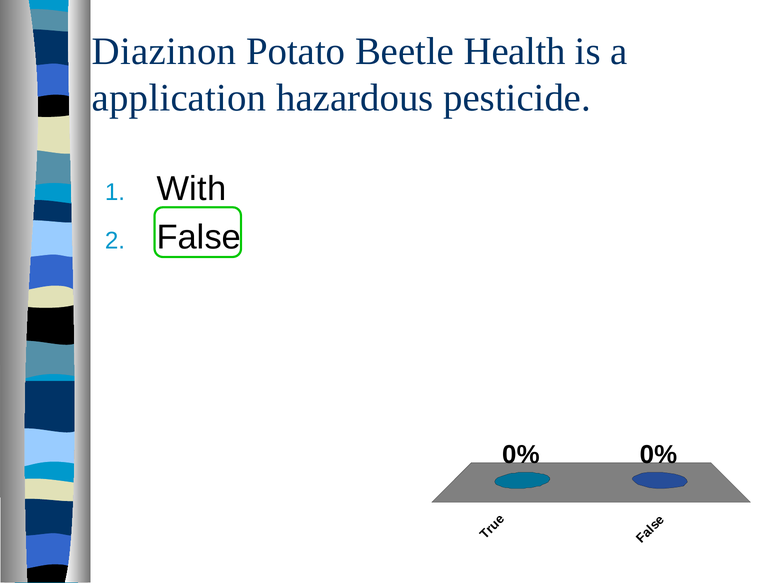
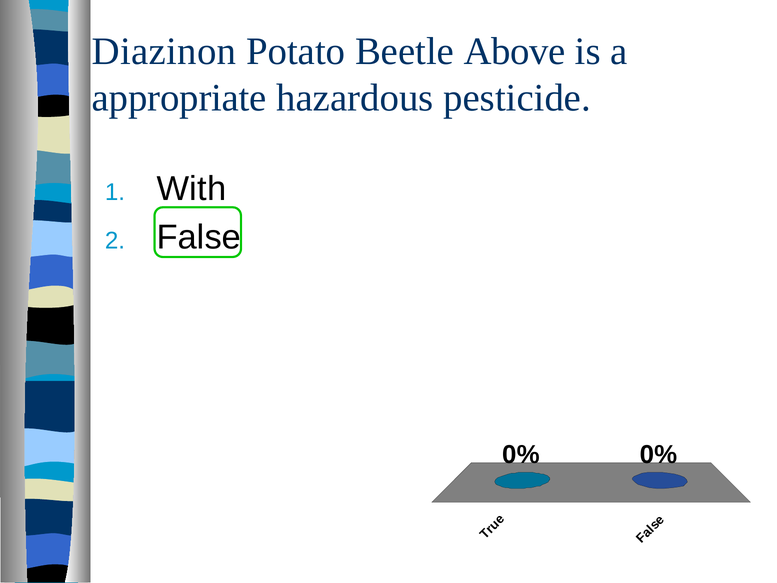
Health: Health -> Above
application: application -> appropriate
